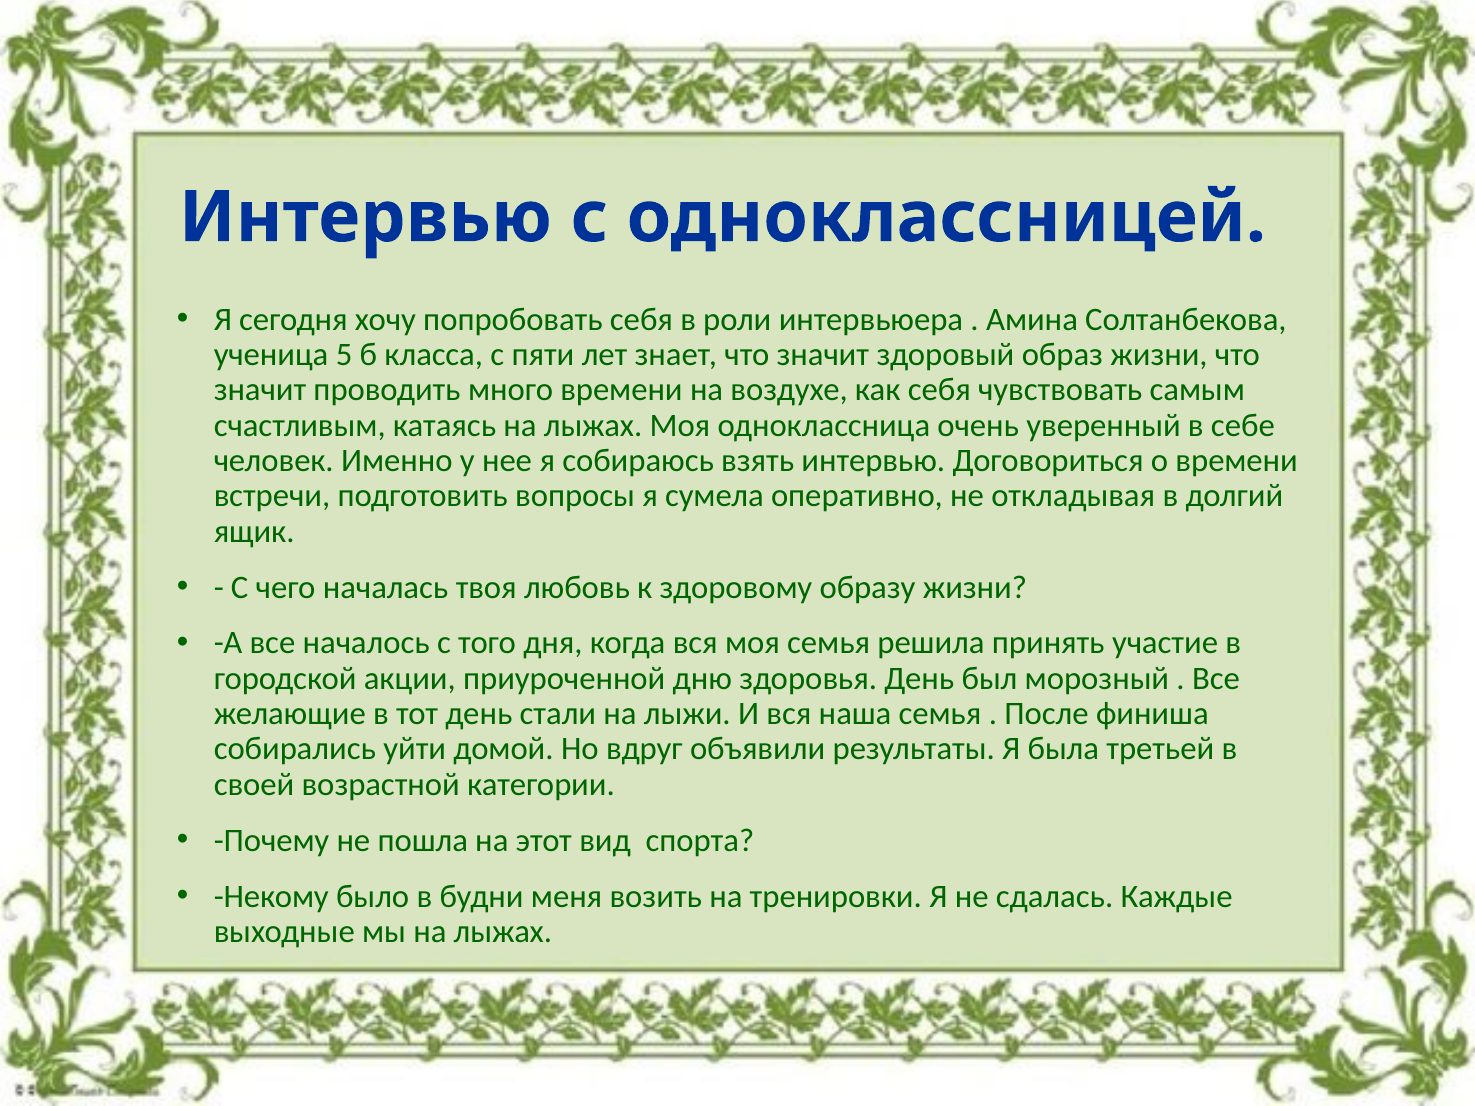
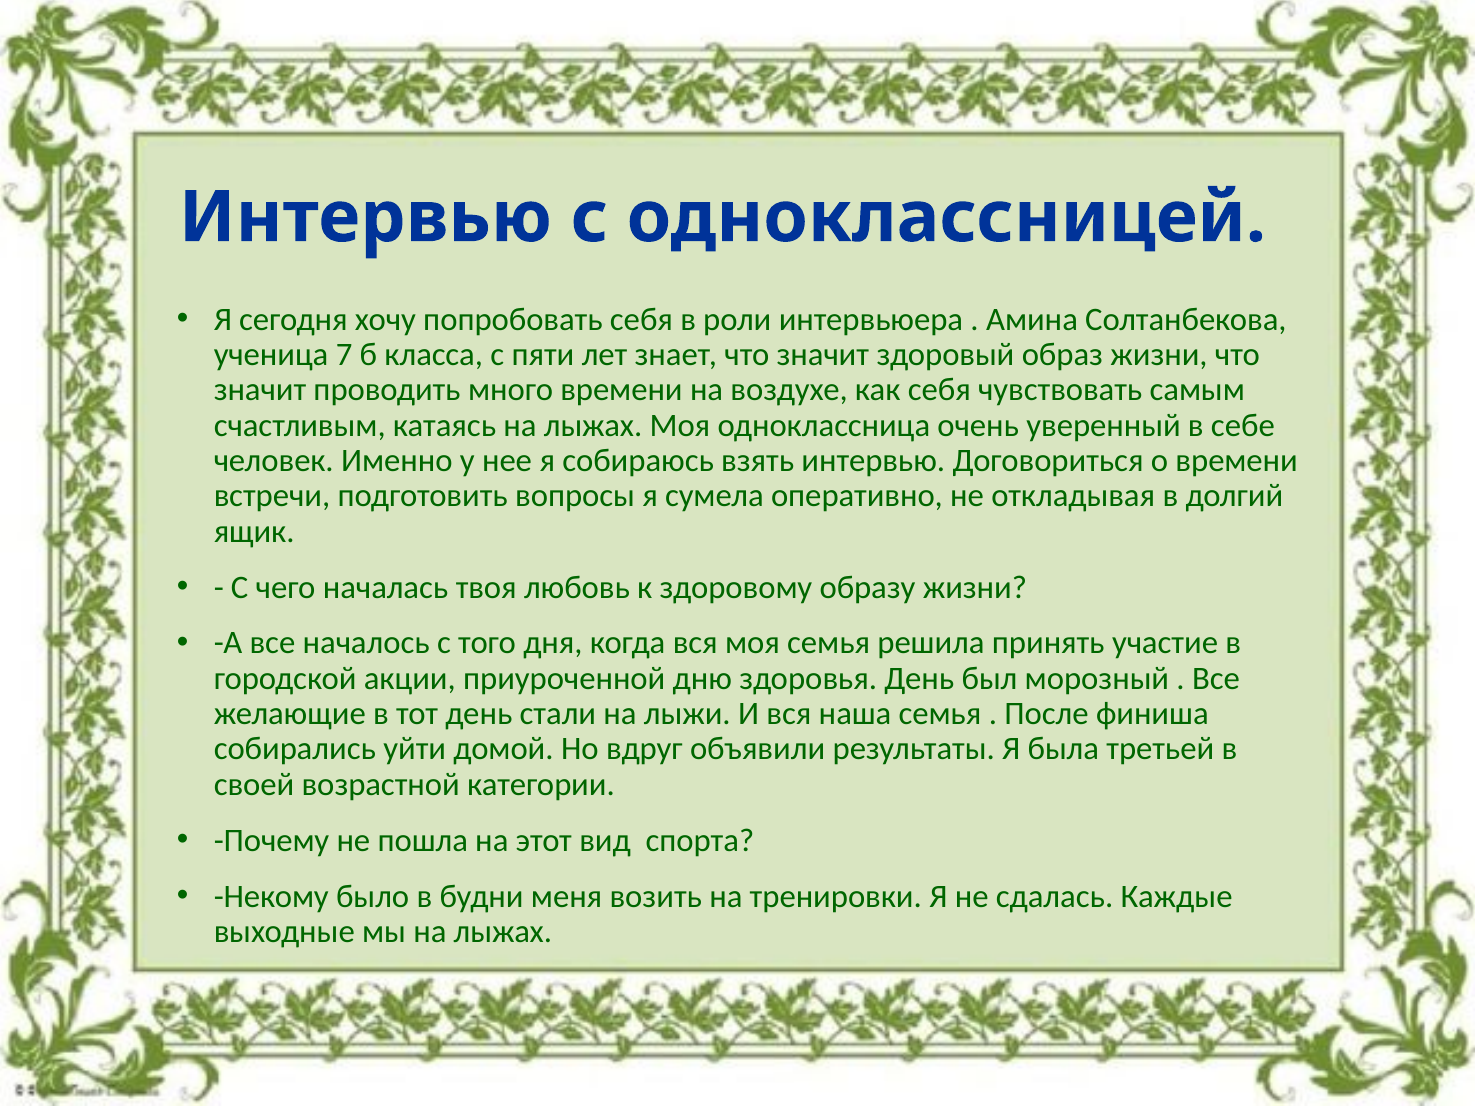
5: 5 -> 7
